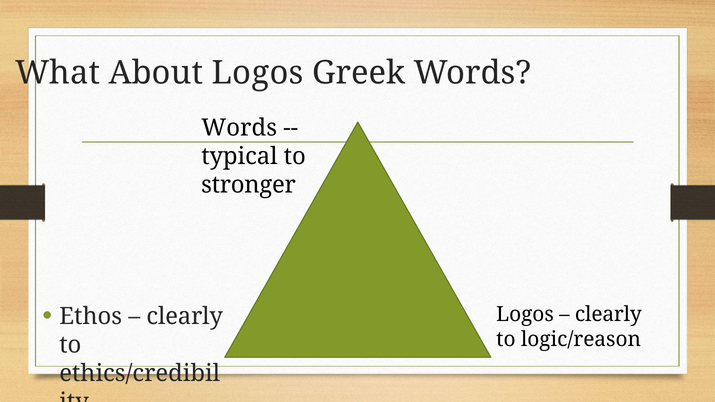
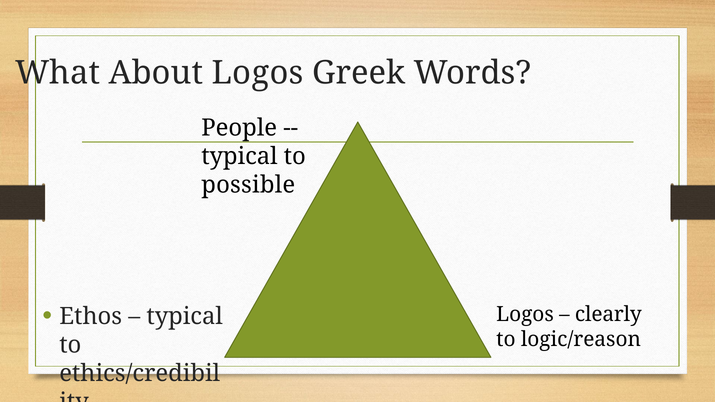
Words at (239, 128): Words -> People
stronger: stronger -> possible
clearly at (185, 316): clearly -> typical
